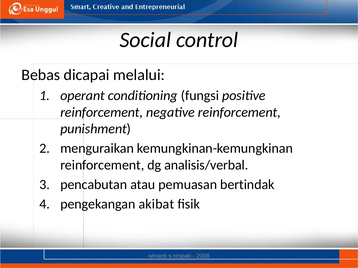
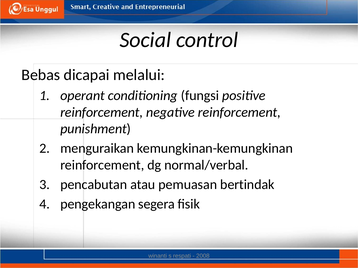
analisis/verbal: analisis/verbal -> normal/verbal
akibat: akibat -> segera
